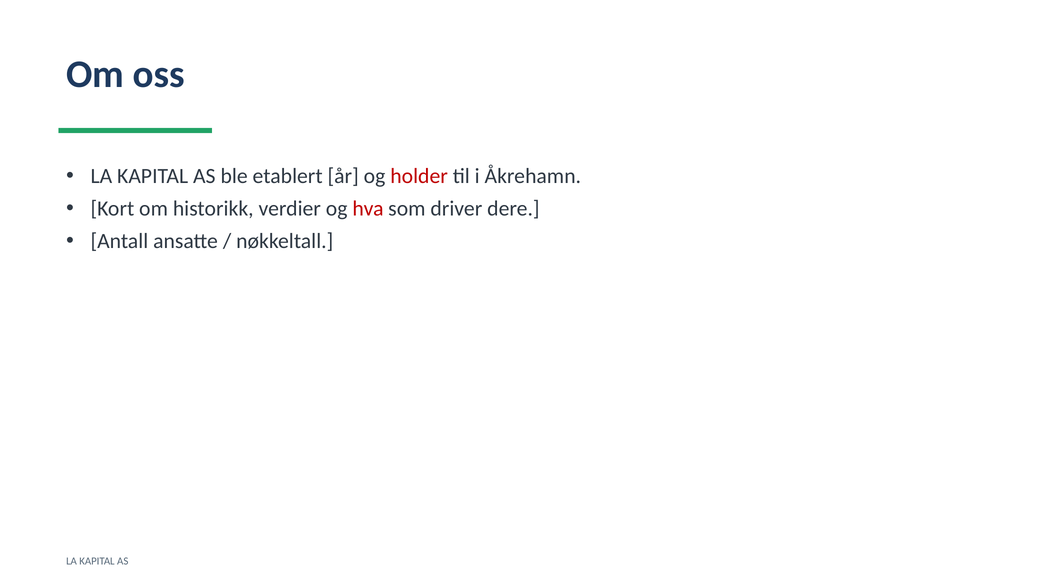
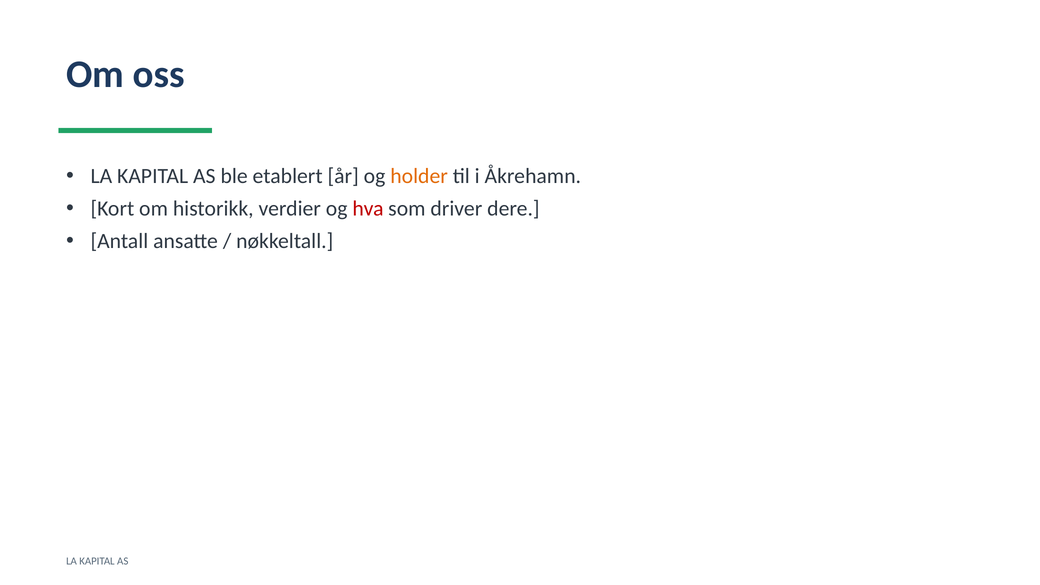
holder colour: red -> orange
